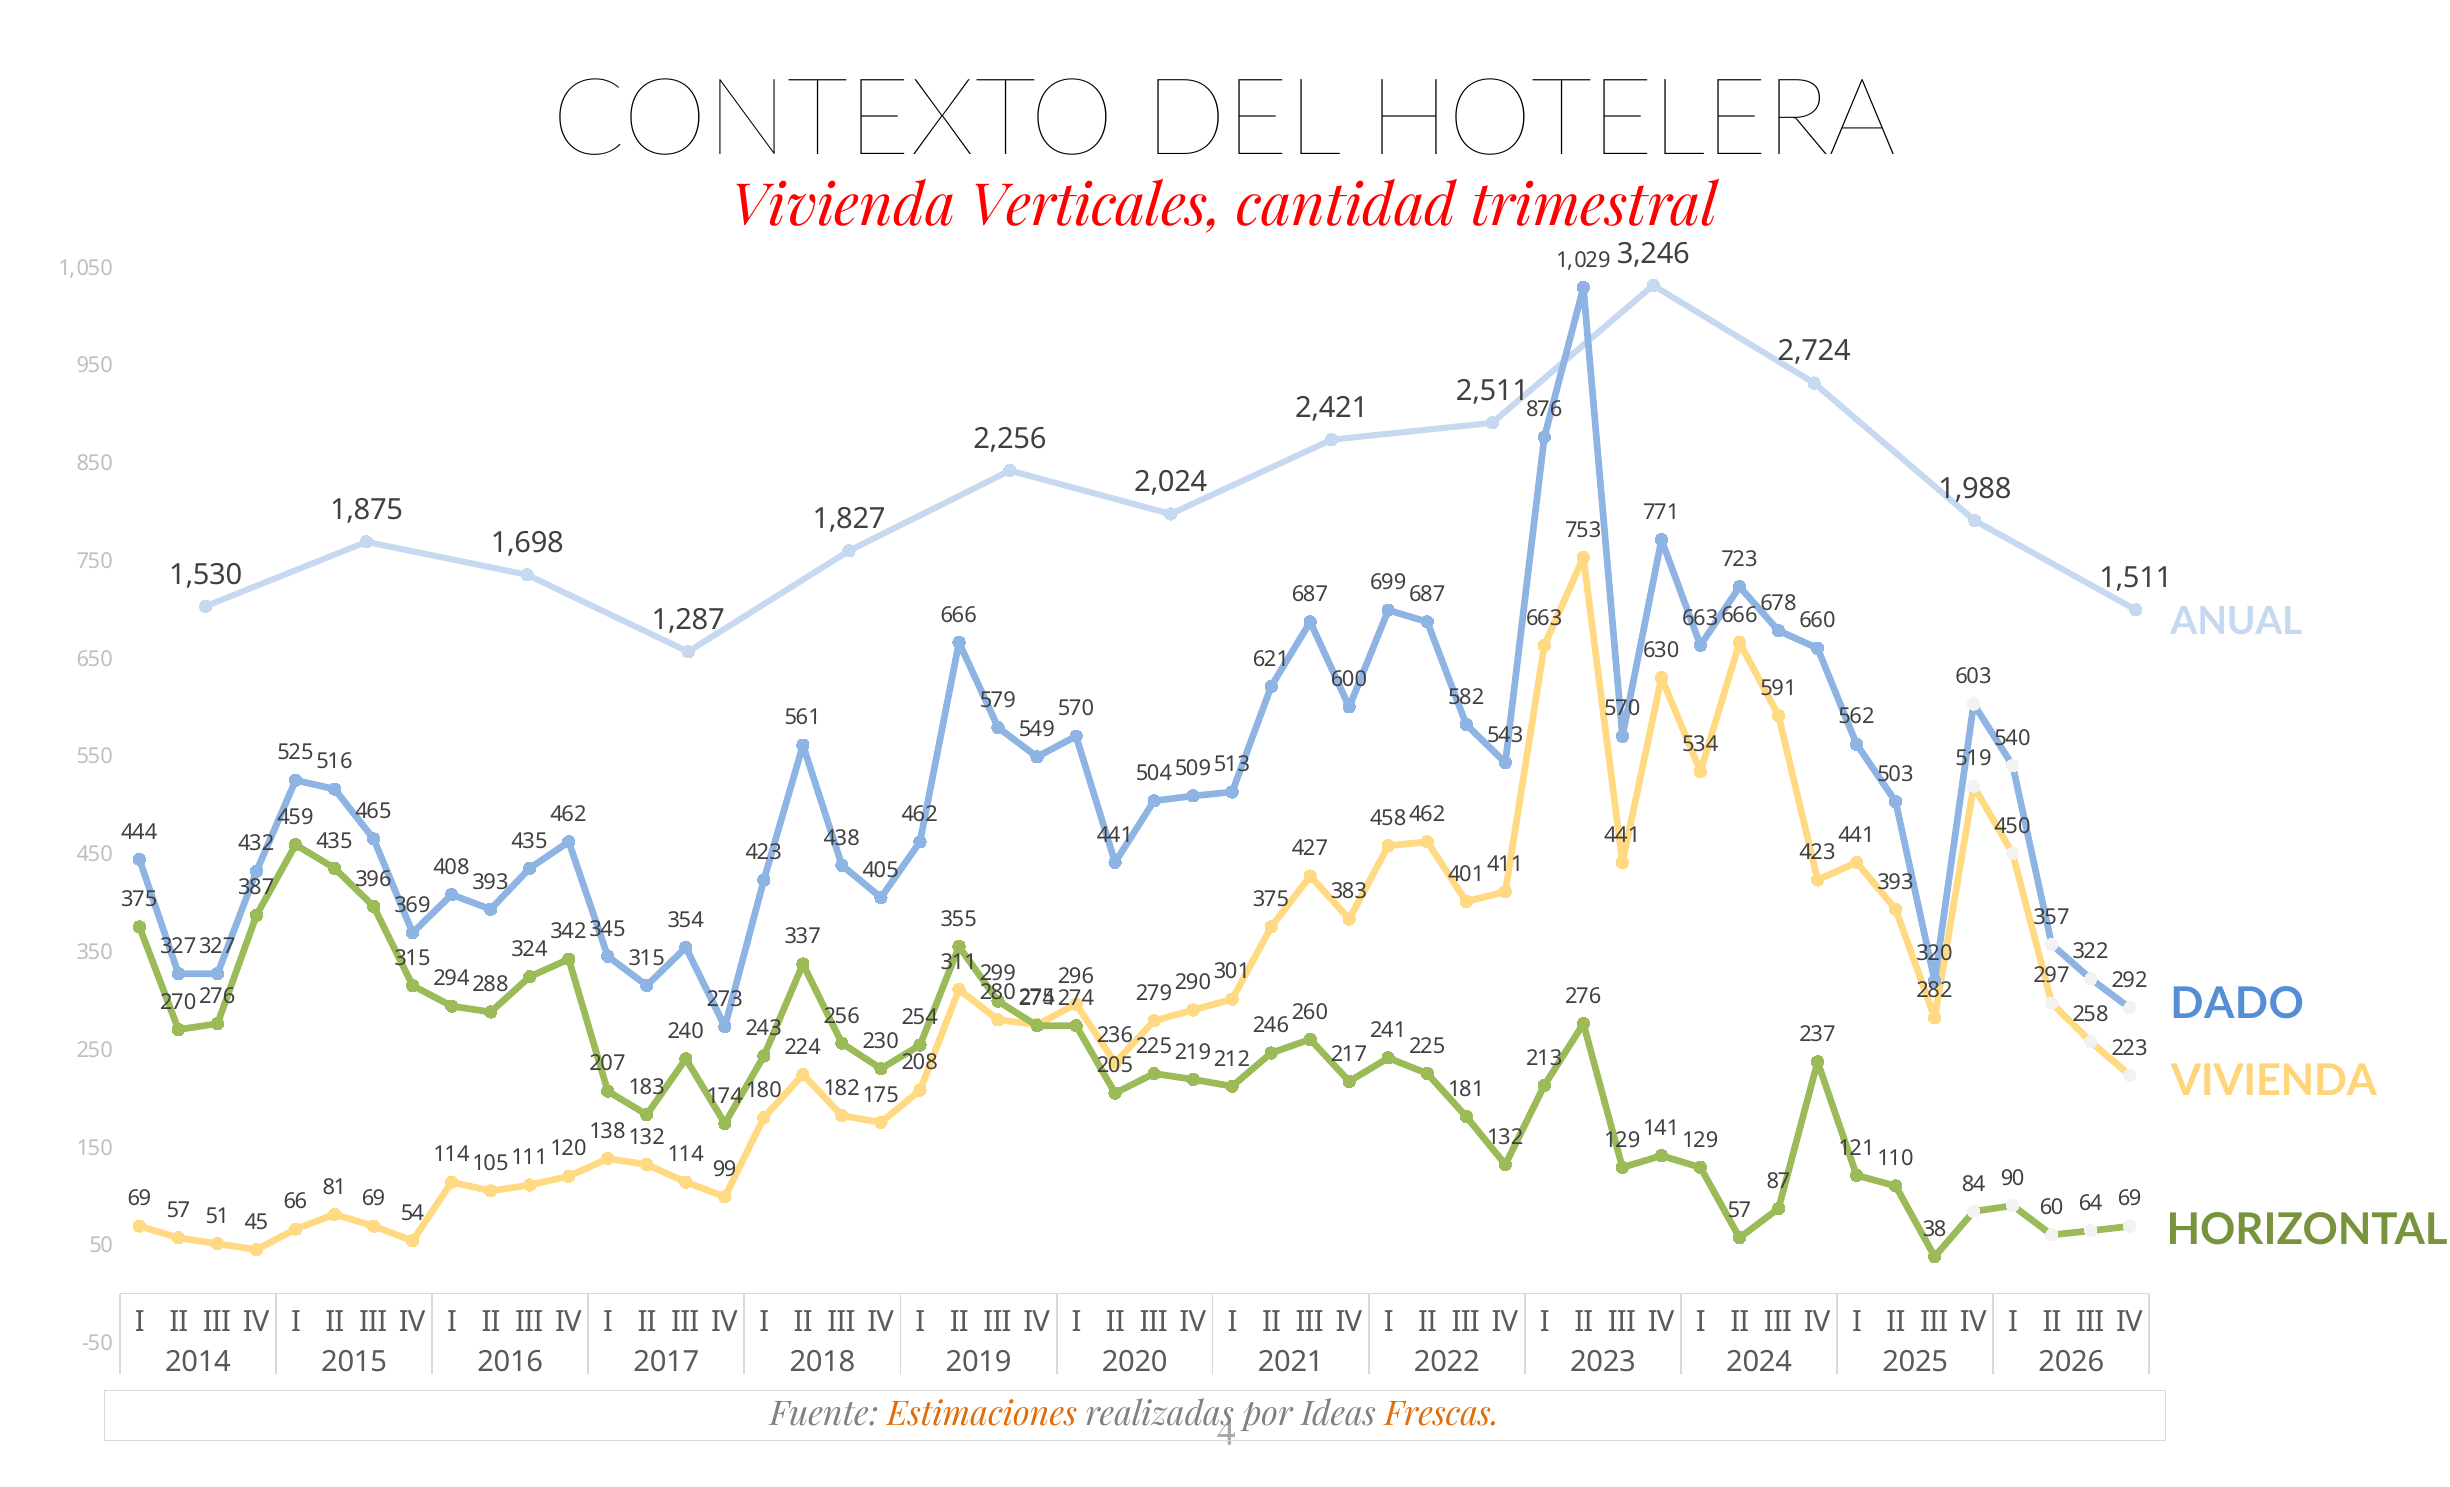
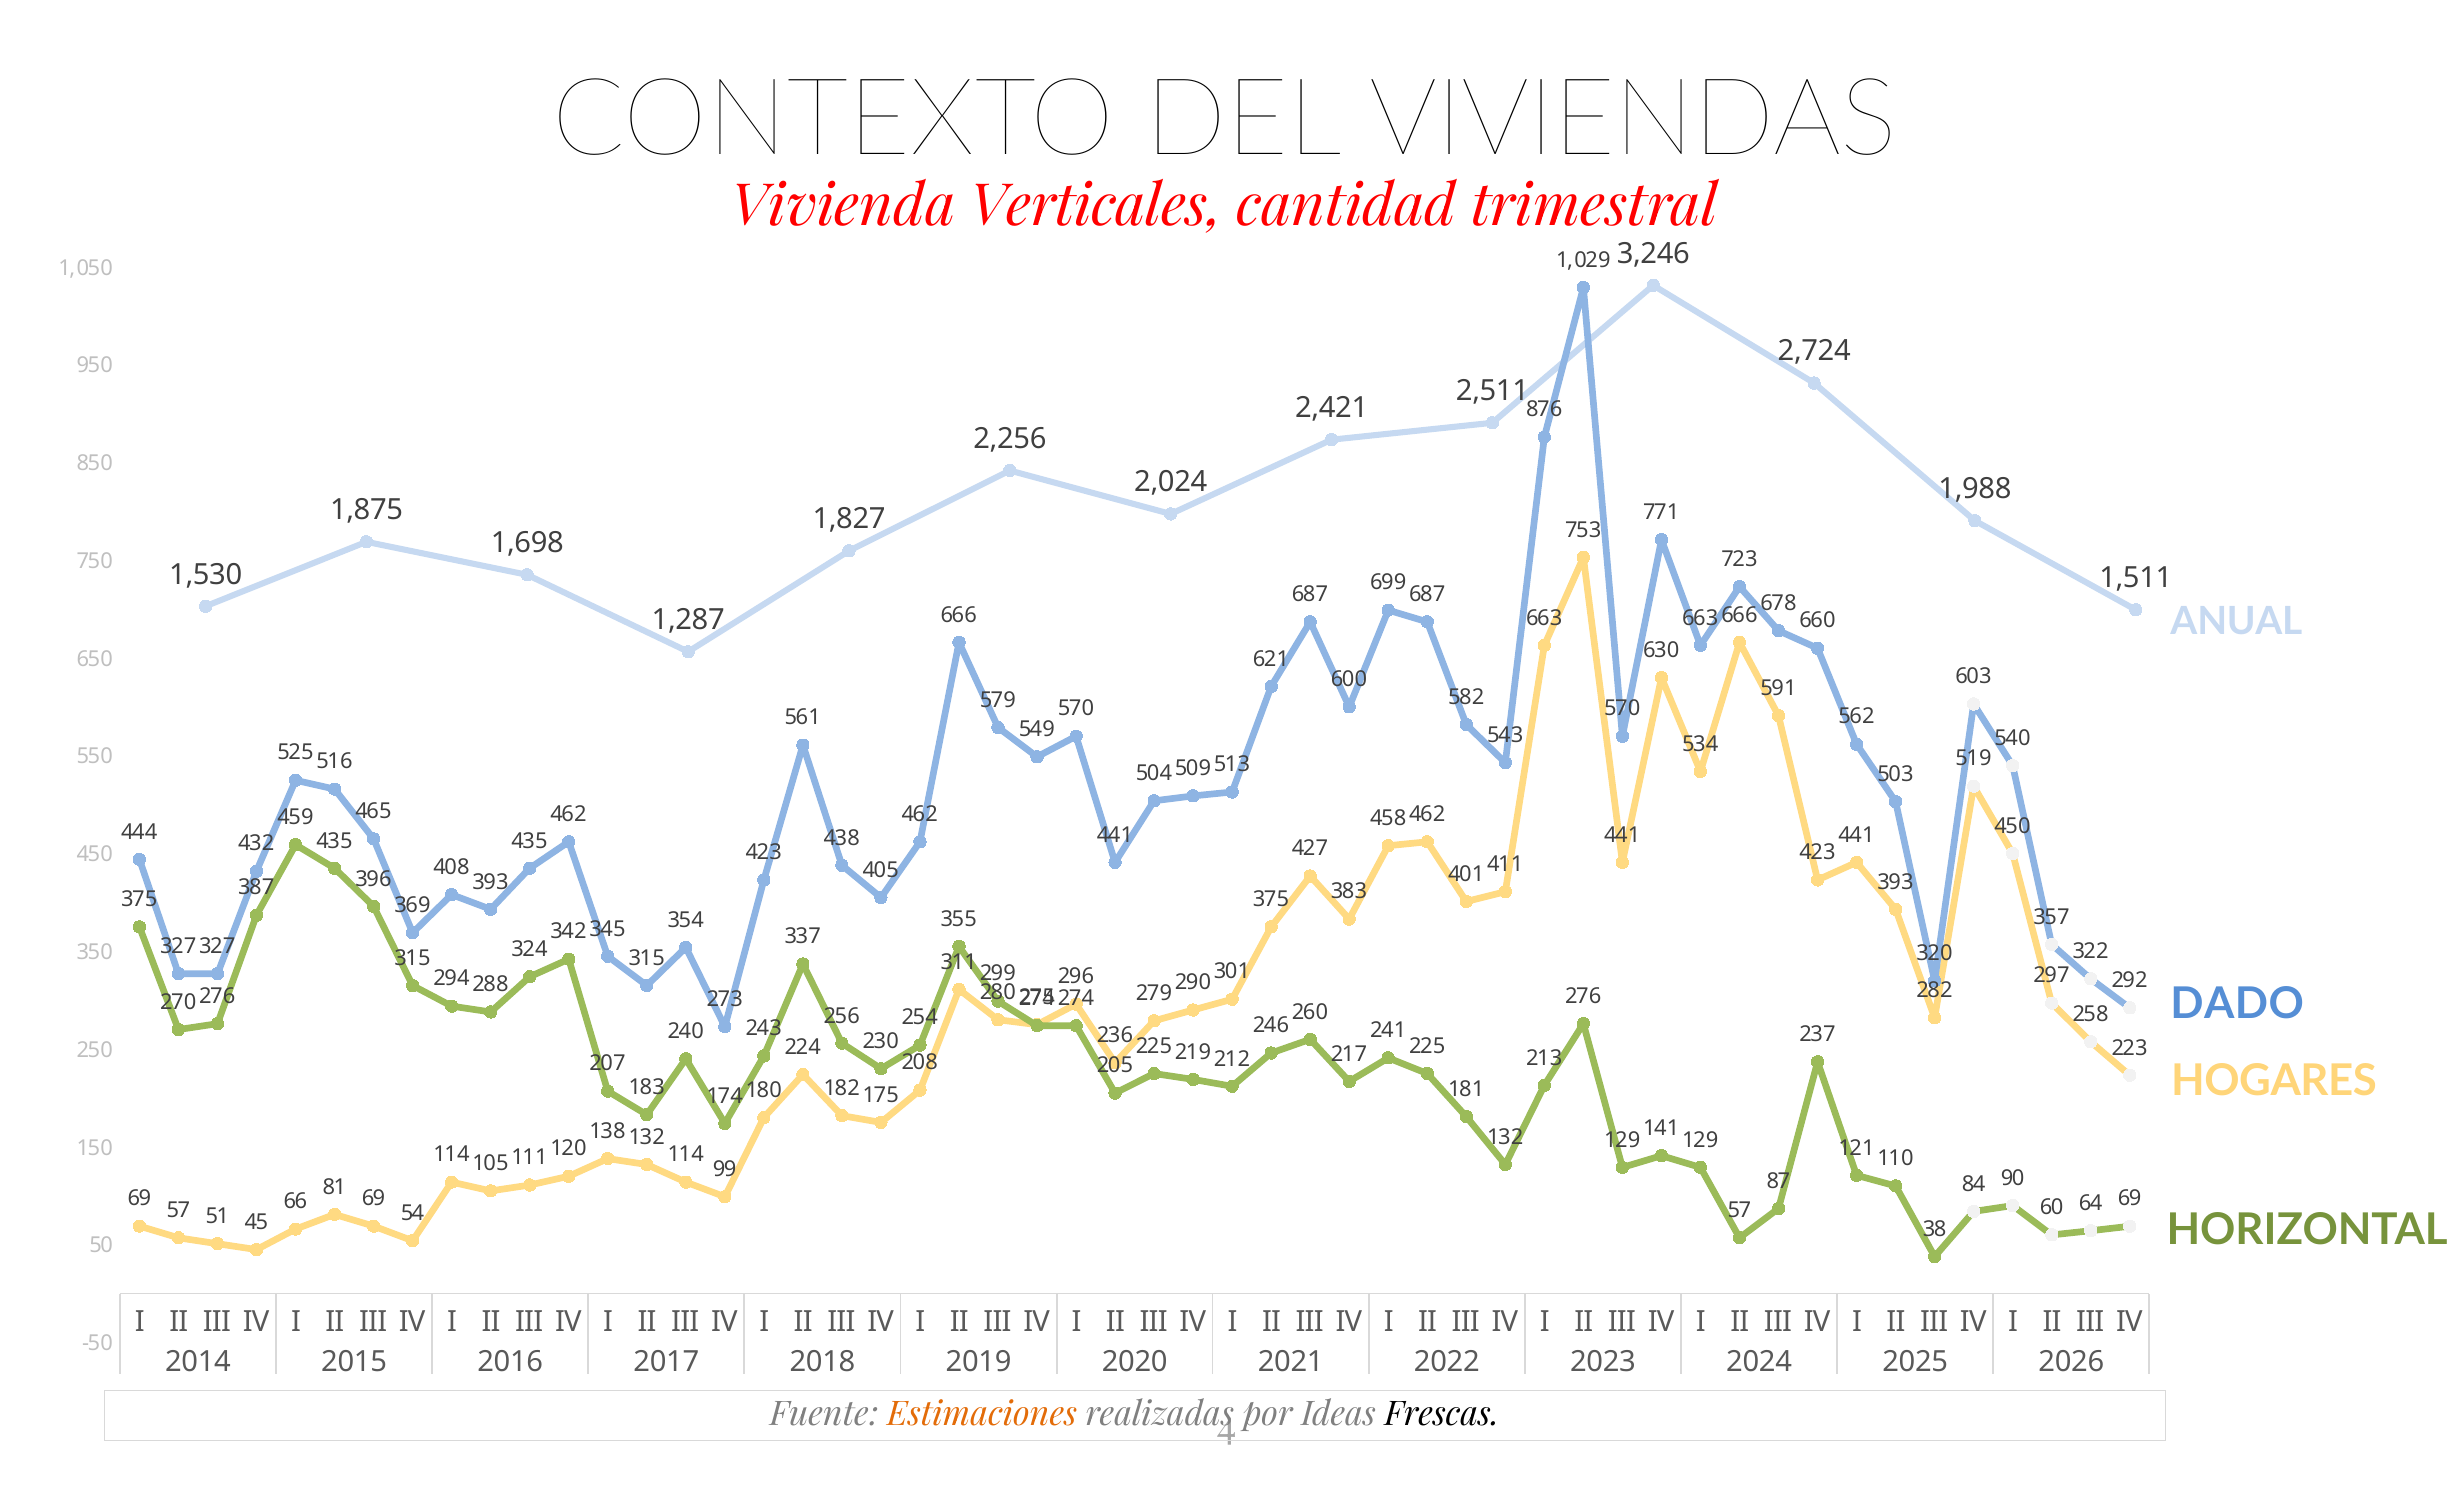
HOTELERA: HOTELERA -> VIVIENDAS
VIVIENDA at (2274, 1082): VIVIENDA -> HOGARES
Frescas colour: orange -> black
